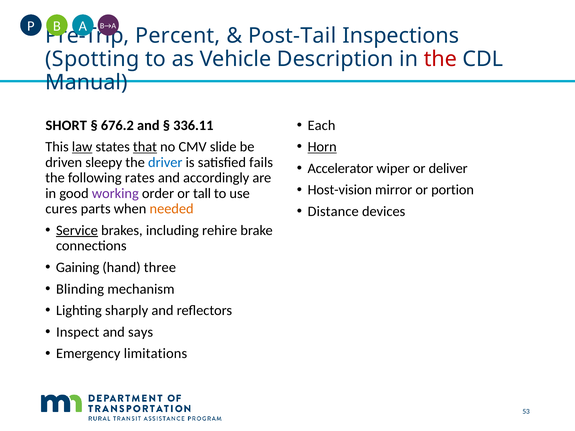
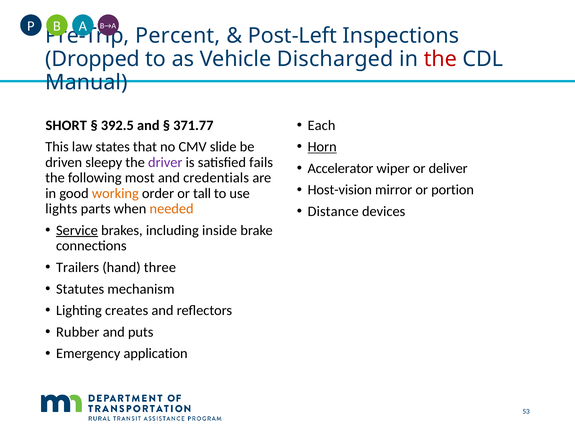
Post-Tail: Post-Tail -> Post-Left
Spotting: Spotting -> Dropped
Description: Description -> Discharged
676.2: 676.2 -> 392.5
336.11: 336.11 -> 371.77
law underline: present -> none
that underline: present -> none
driver colour: blue -> purple
rates: rates -> most
accordingly: accordingly -> credentials
working colour: purple -> orange
cures: cures -> lights
rehire: rehire -> inside
Gaining: Gaining -> Trailers
Blinding: Blinding -> Statutes
sharply: sharply -> creates
Inspect: Inspect -> Rubber
says: says -> puts
limitations: limitations -> application
